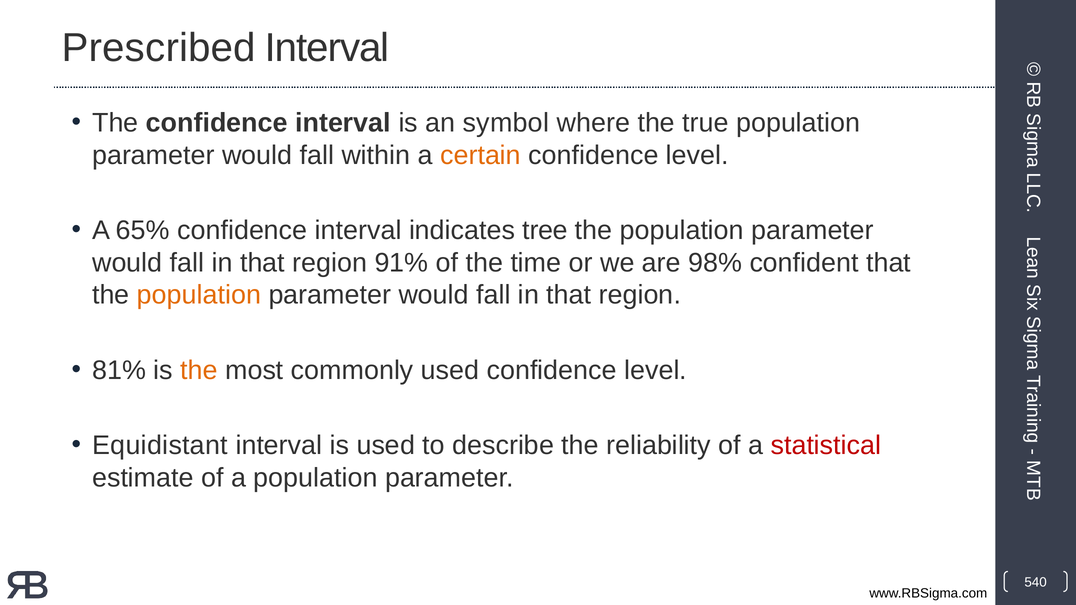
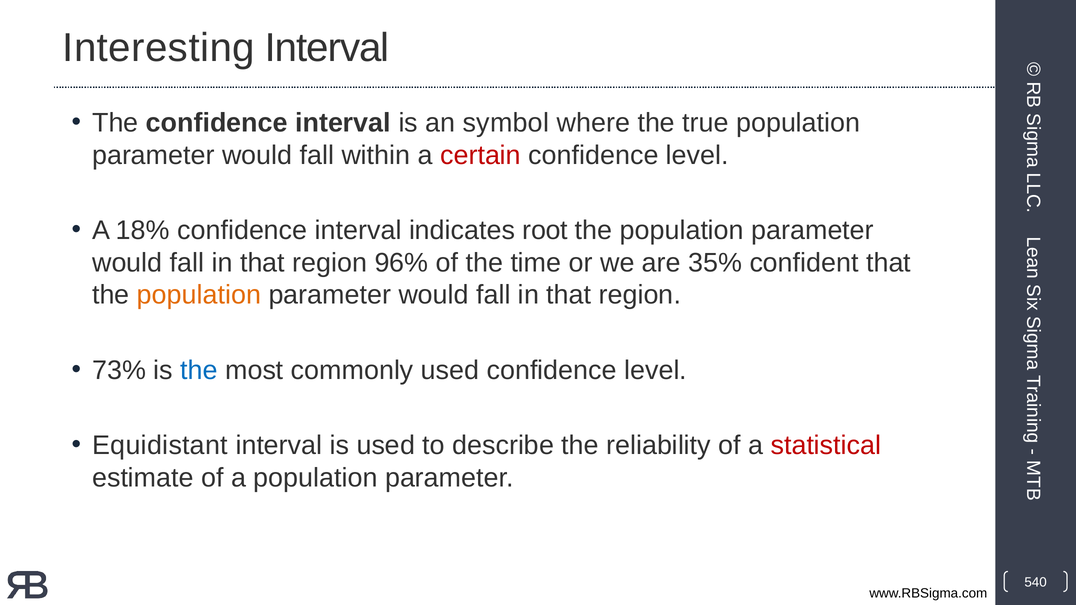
Prescribed: Prescribed -> Interesting
certain colour: orange -> red
65%: 65% -> 18%
tree: tree -> root
91%: 91% -> 96%
98%: 98% -> 35%
81%: 81% -> 73%
the at (199, 370) colour: orange -> blue
